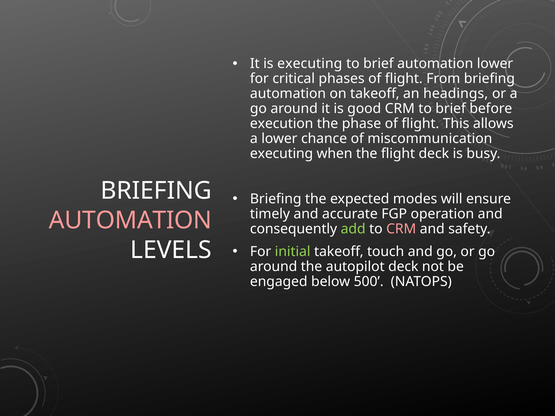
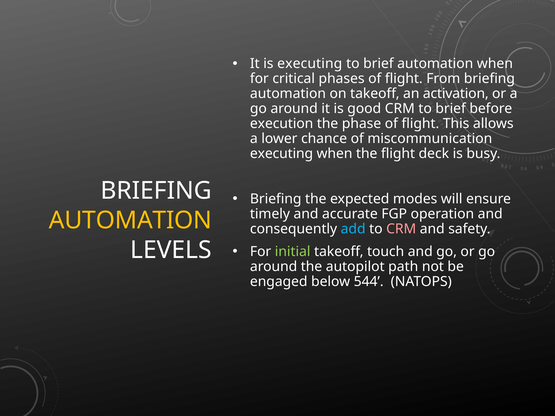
automation lower: lower -> when
headings: headings -> activation
AUTOMATION at (130, 220) colour: pink -> yellow
add colour: light green -> light blue
autopilot deck: deck -> path
500: 500 -> 544
